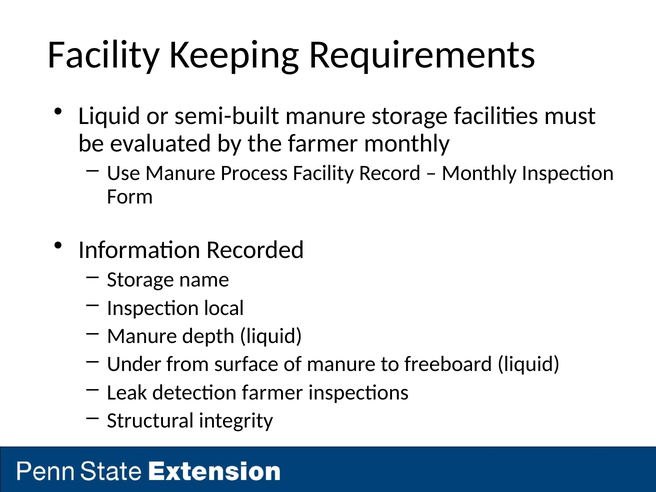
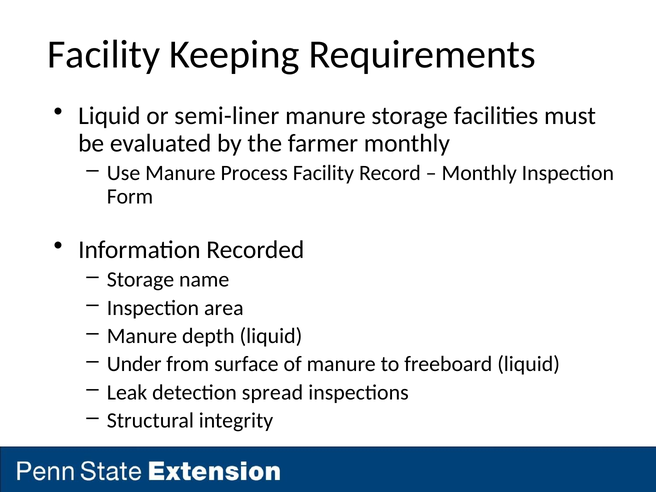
semi-built: semi-built -> semi-liner
local: local -> area
detection farmer: farmer -> spread
